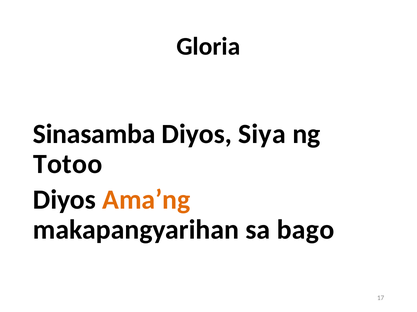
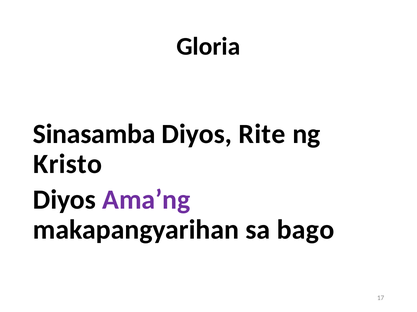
Siya: Siya -> Rite
Totoo: Totoo -> Kristo
Ama’ng colour: orange -> purple
